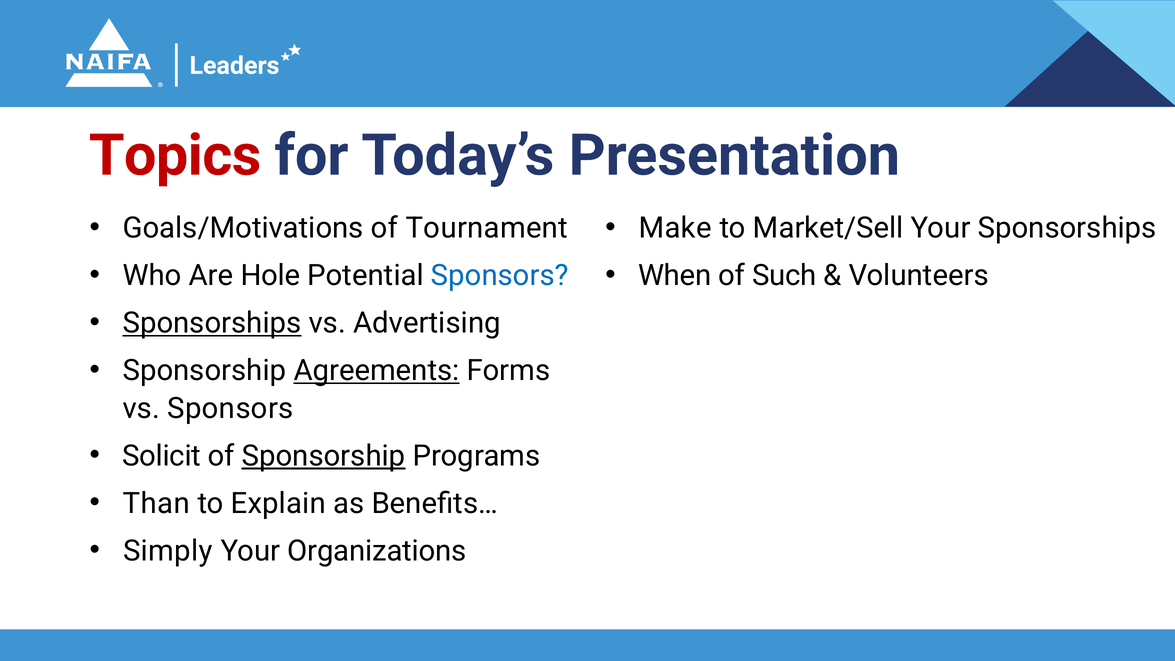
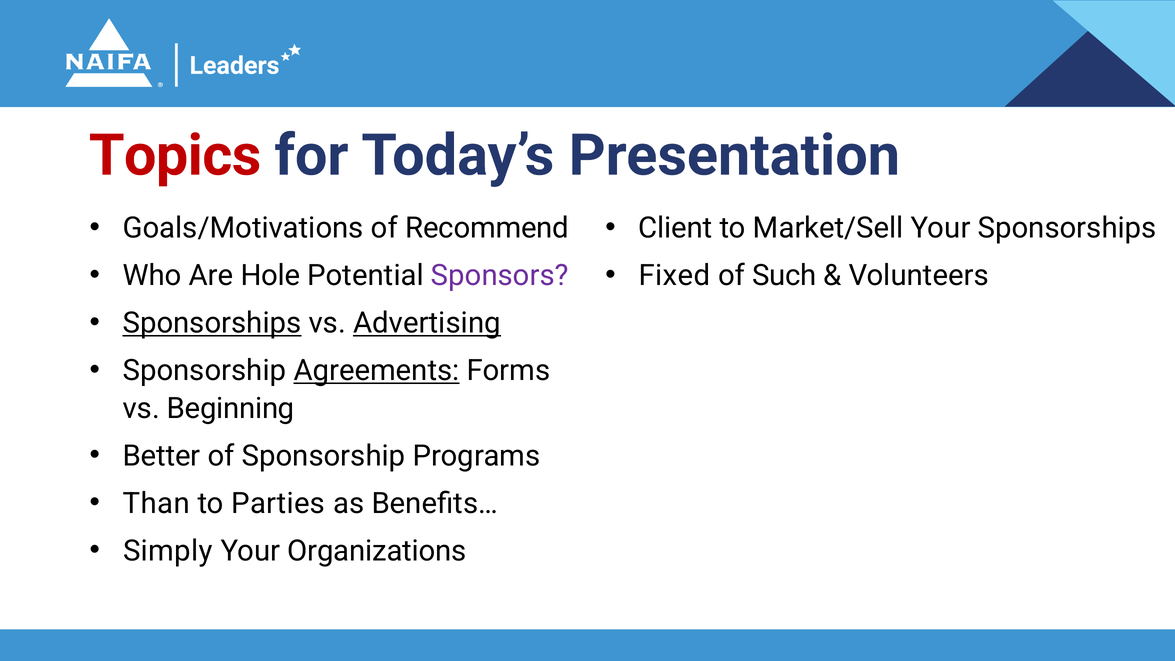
Tournament: Tournament -> Recommend
Make: Make -> Client
Sponsors at (500, 276) colour: blue -> purple
When: When -> Fixed
Advertising underline: none -> present
vs Sponsors: Sponsors -> Beginning
Solicit: Solicit -> Better
Sponsorship at (323, 456) underline: present -> none
Explain: Explain -> Parties
